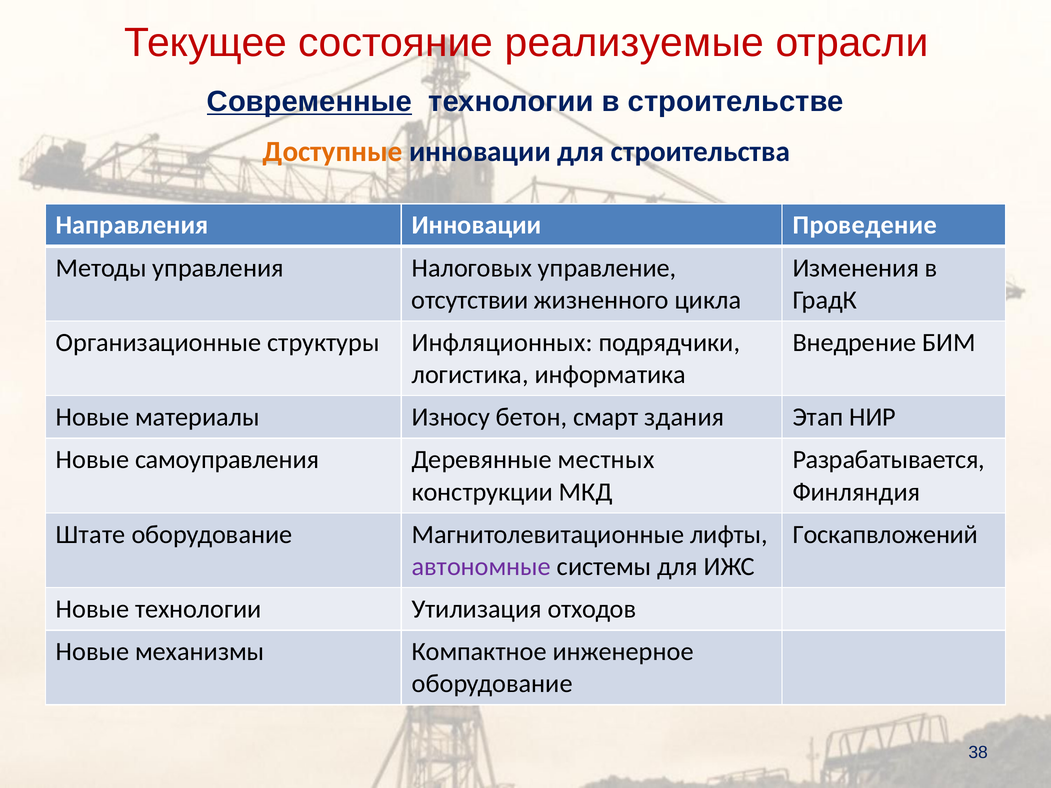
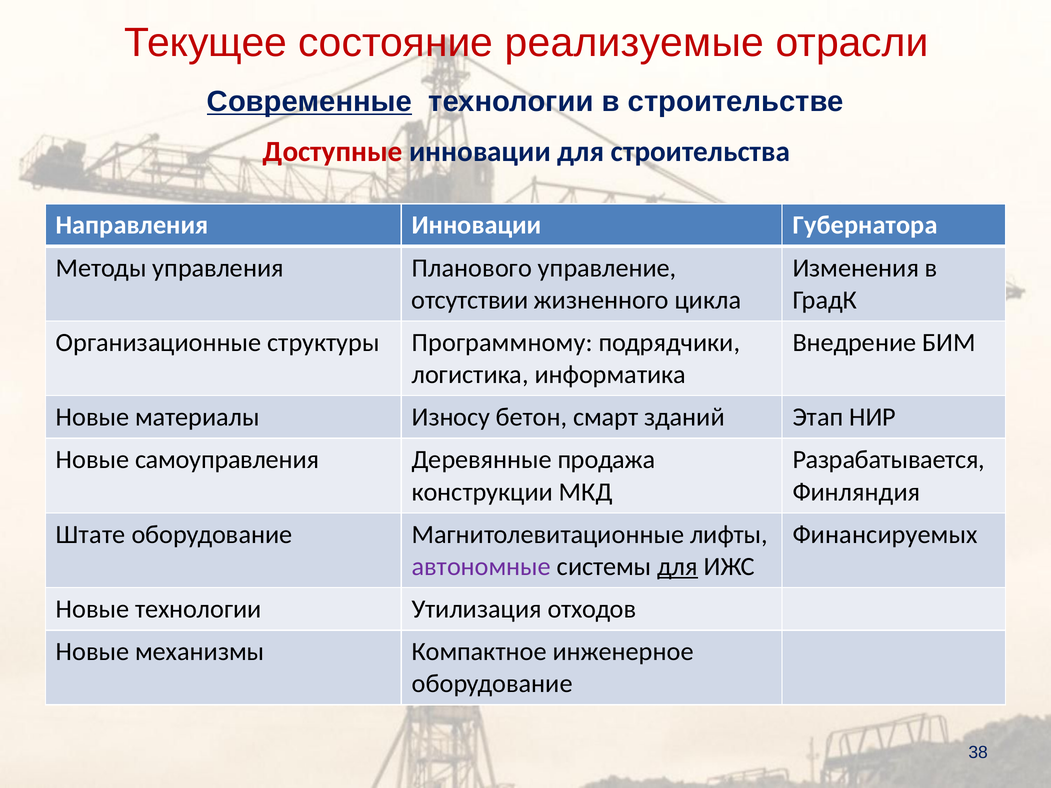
Доступные colour: orange -> red
Проведение: Проведение -> Губернатора
Налоговых: Налоговых -> Планового
Инфляционных: Инфляционных -> Программному
здания: здания -> зданий
местных: местных -> продажа
Госкапвложений: Госкапвложений -> Финансируемых
для at (678, 567) underline: none -> present
